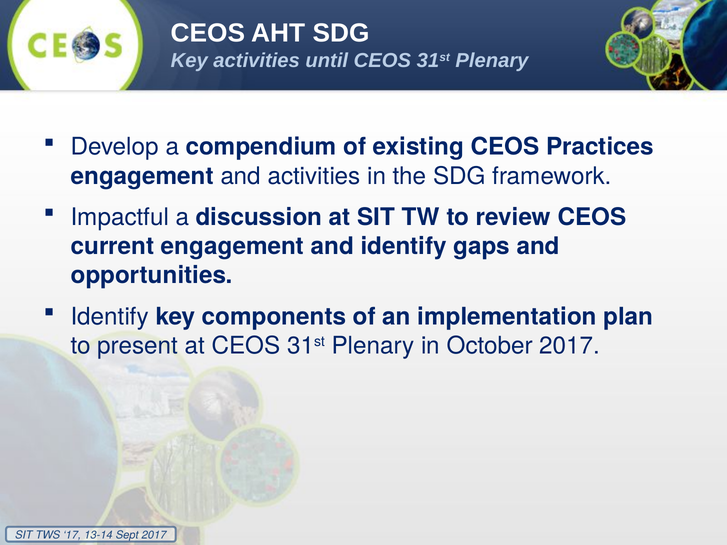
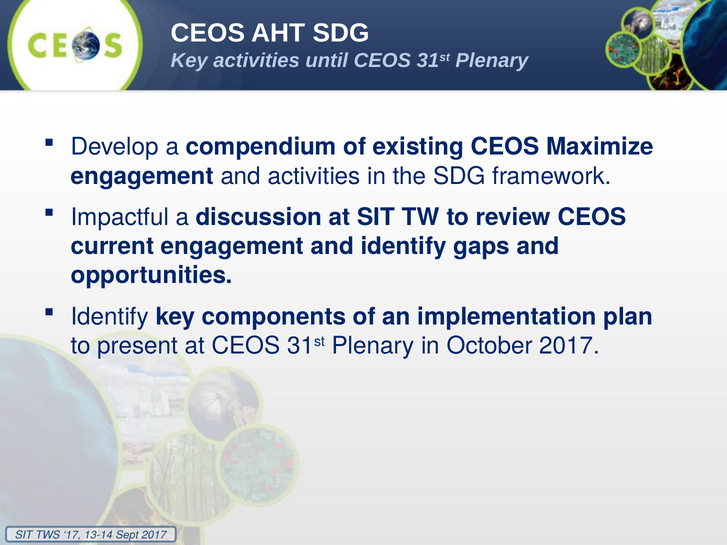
Practices: Practices -> Maximize
